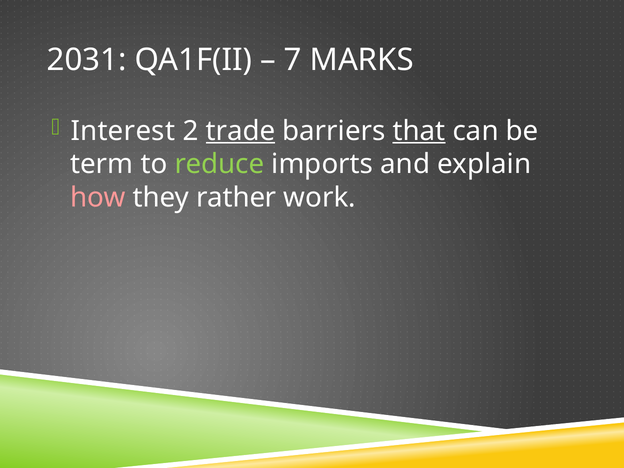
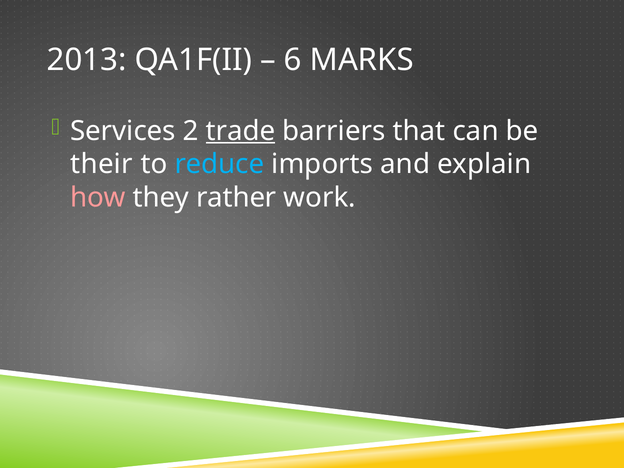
2031: 2031 -> 2013
7: 7 -> 6
Interest: Interest -> Services
that underline: present -> none
term: term -> their
reduce colour: light green -> light blue
